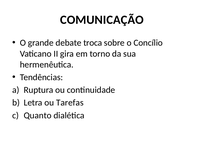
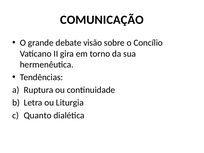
troca: troca -> visão
Tarefas: Tarefas -> Liturgia
